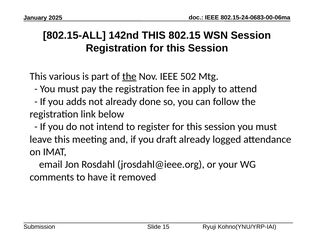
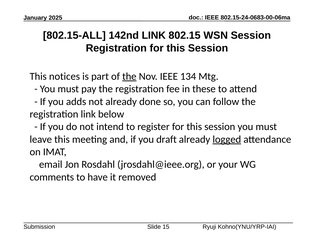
142nd THIS: THIS -> LINK
various: various -> notices
502: 502 -> 134
apply: apply -> these
logged underline: none -> present
